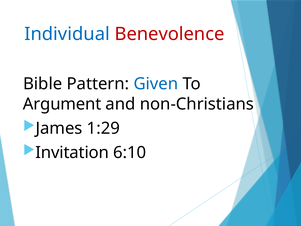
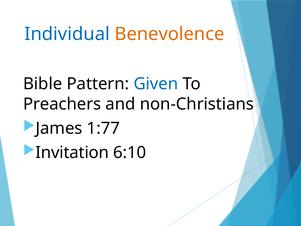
Benevolence colour: red -> orange
Argument: Argument -> Preachers
1:29: 1:29 -> 1:77
